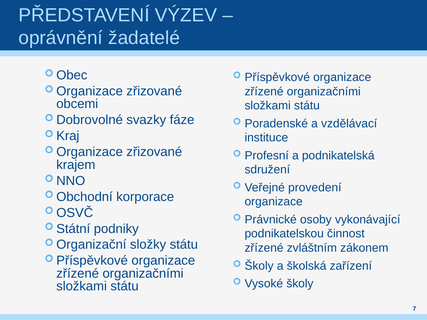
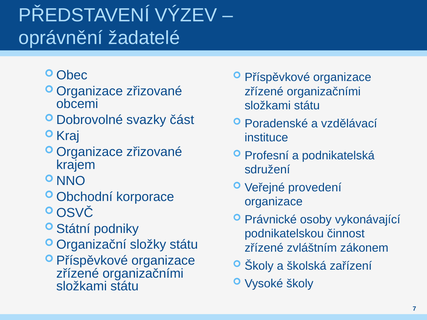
fáze: fáze -> část
